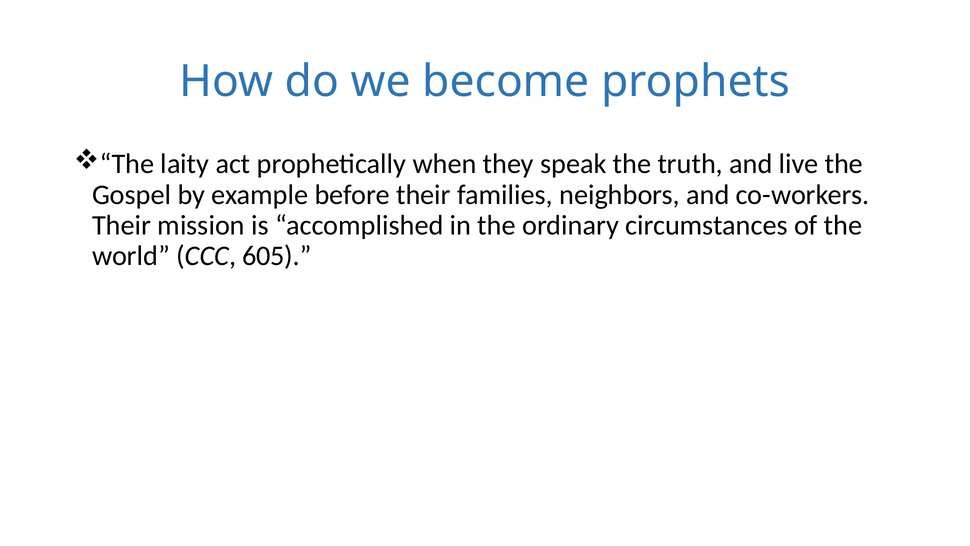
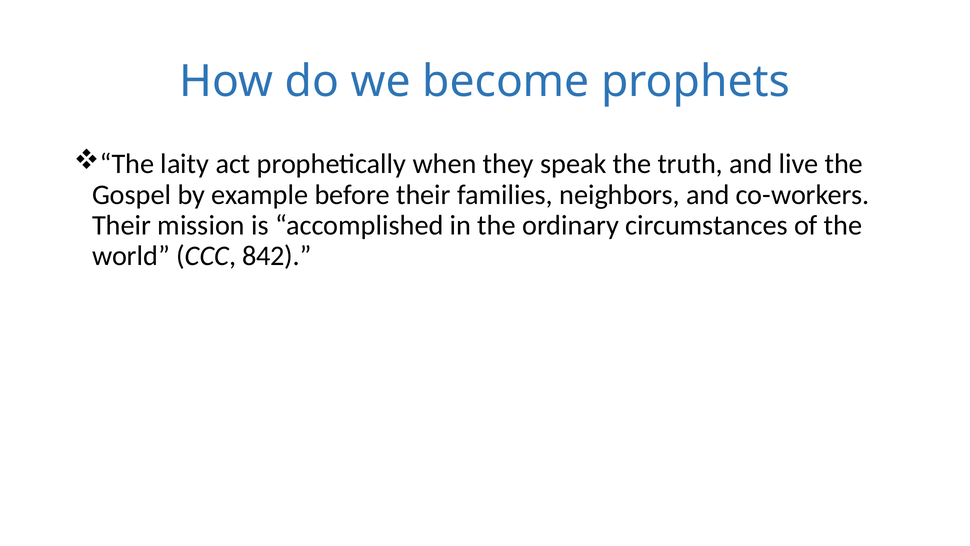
605: 605 -> 842
